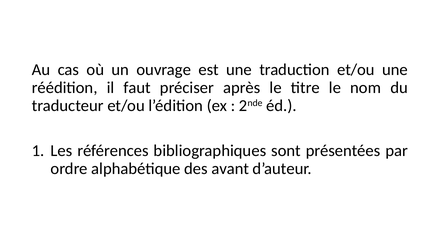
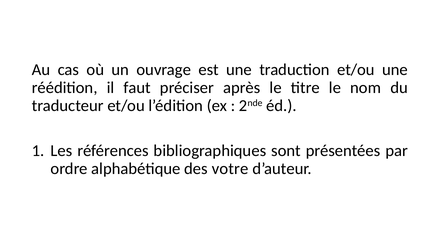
avant: avant -> votre
